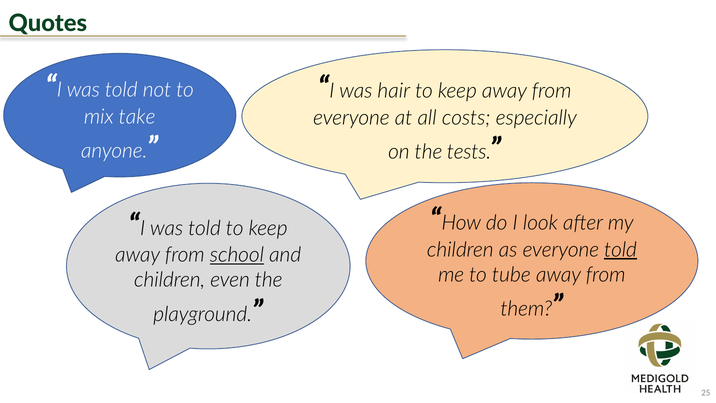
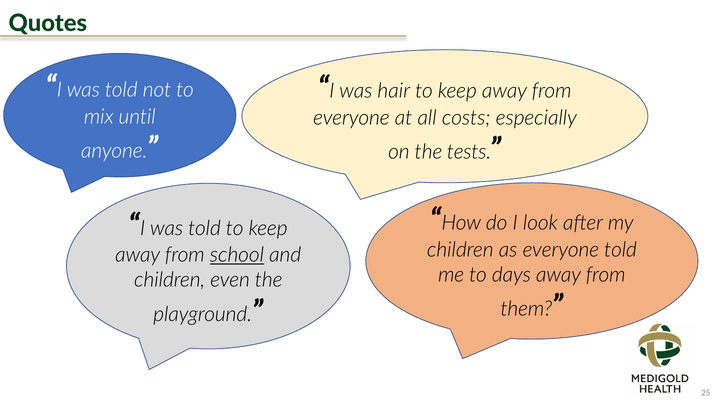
take: take -> until
told at (620, 250) underline: present -> none
tube: tube -> days
